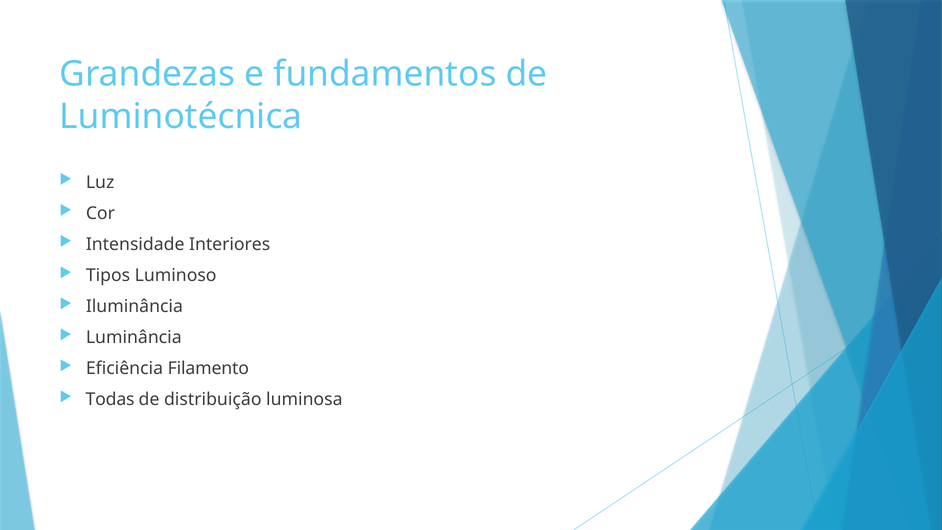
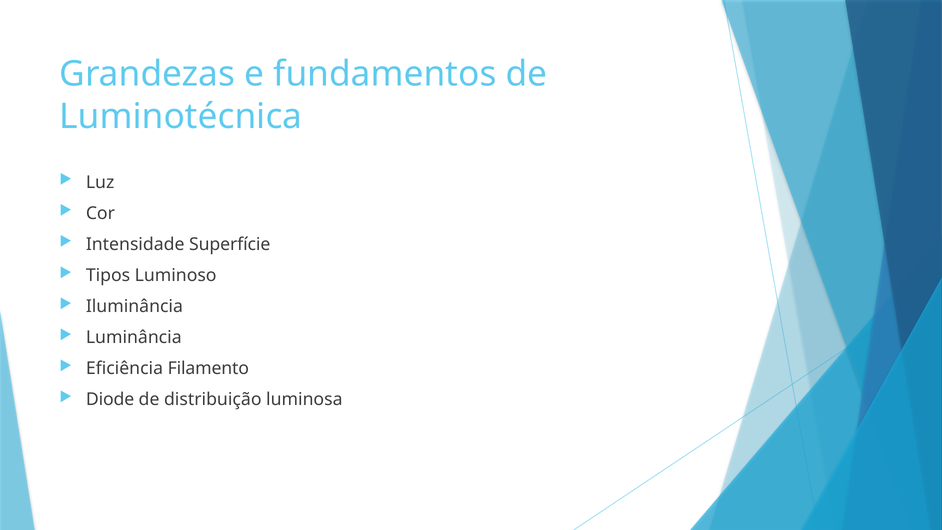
Interiores: Interiores -> Superfície
Todas: Todas -> Diode
